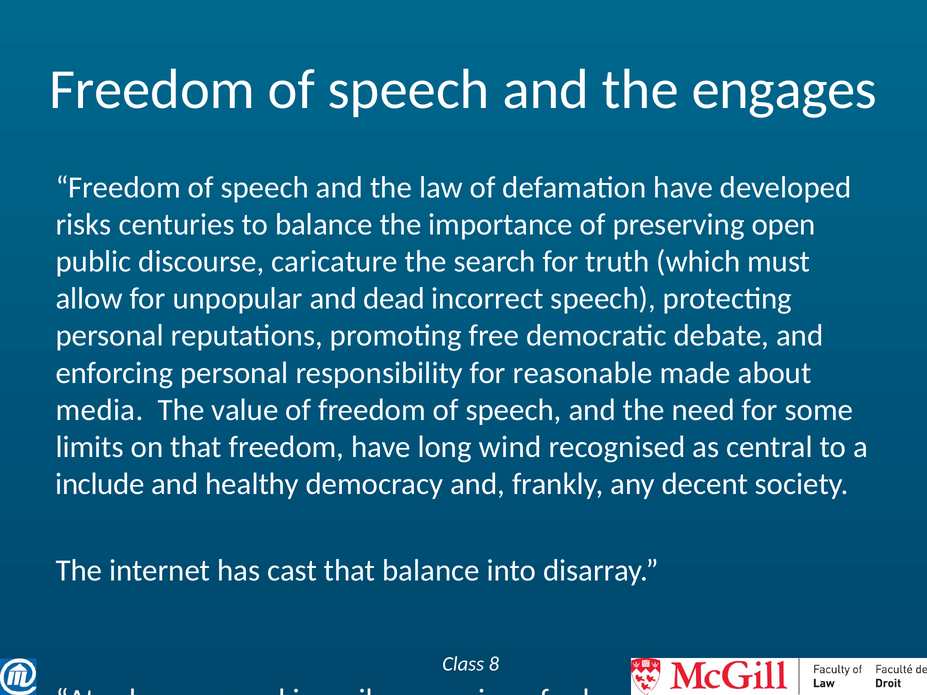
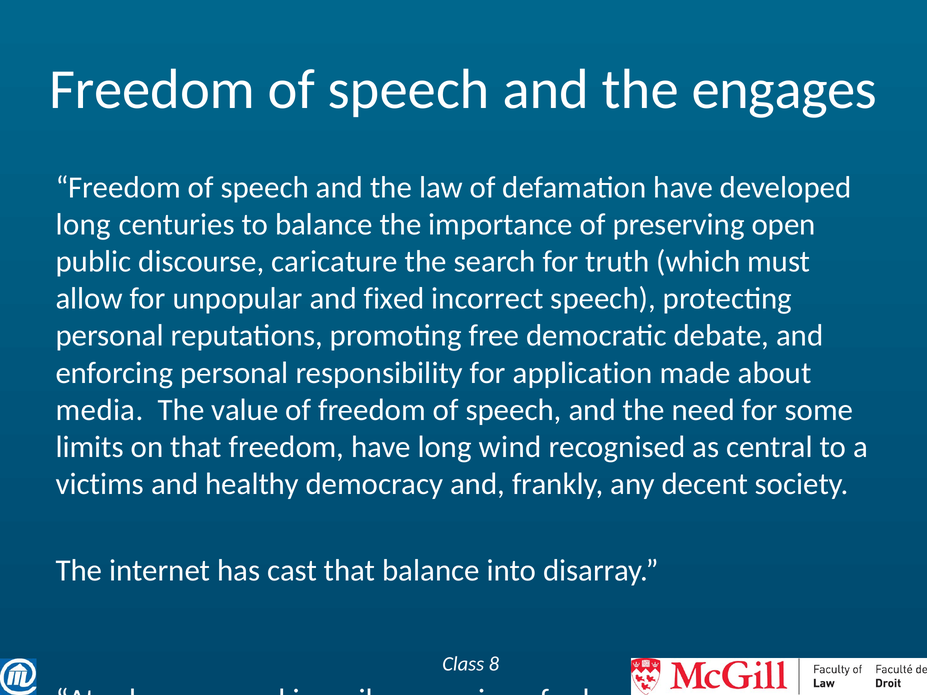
risks at (84, 225): risks -> long
dead: dead -> fixed
reasonable: reasonable -> application
include: include -> victims
